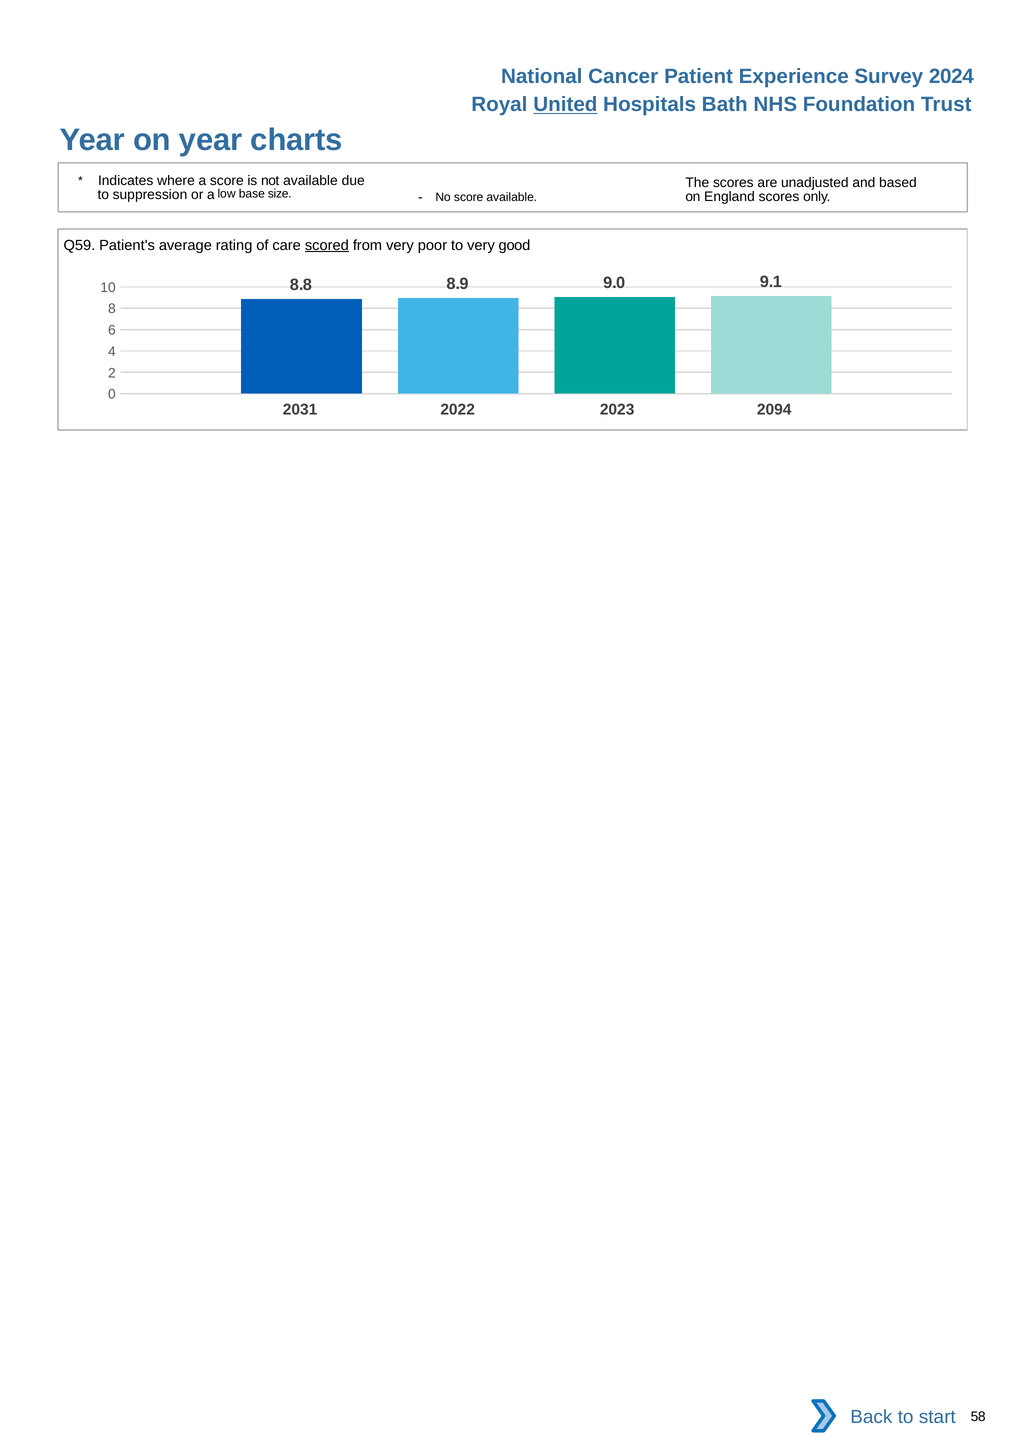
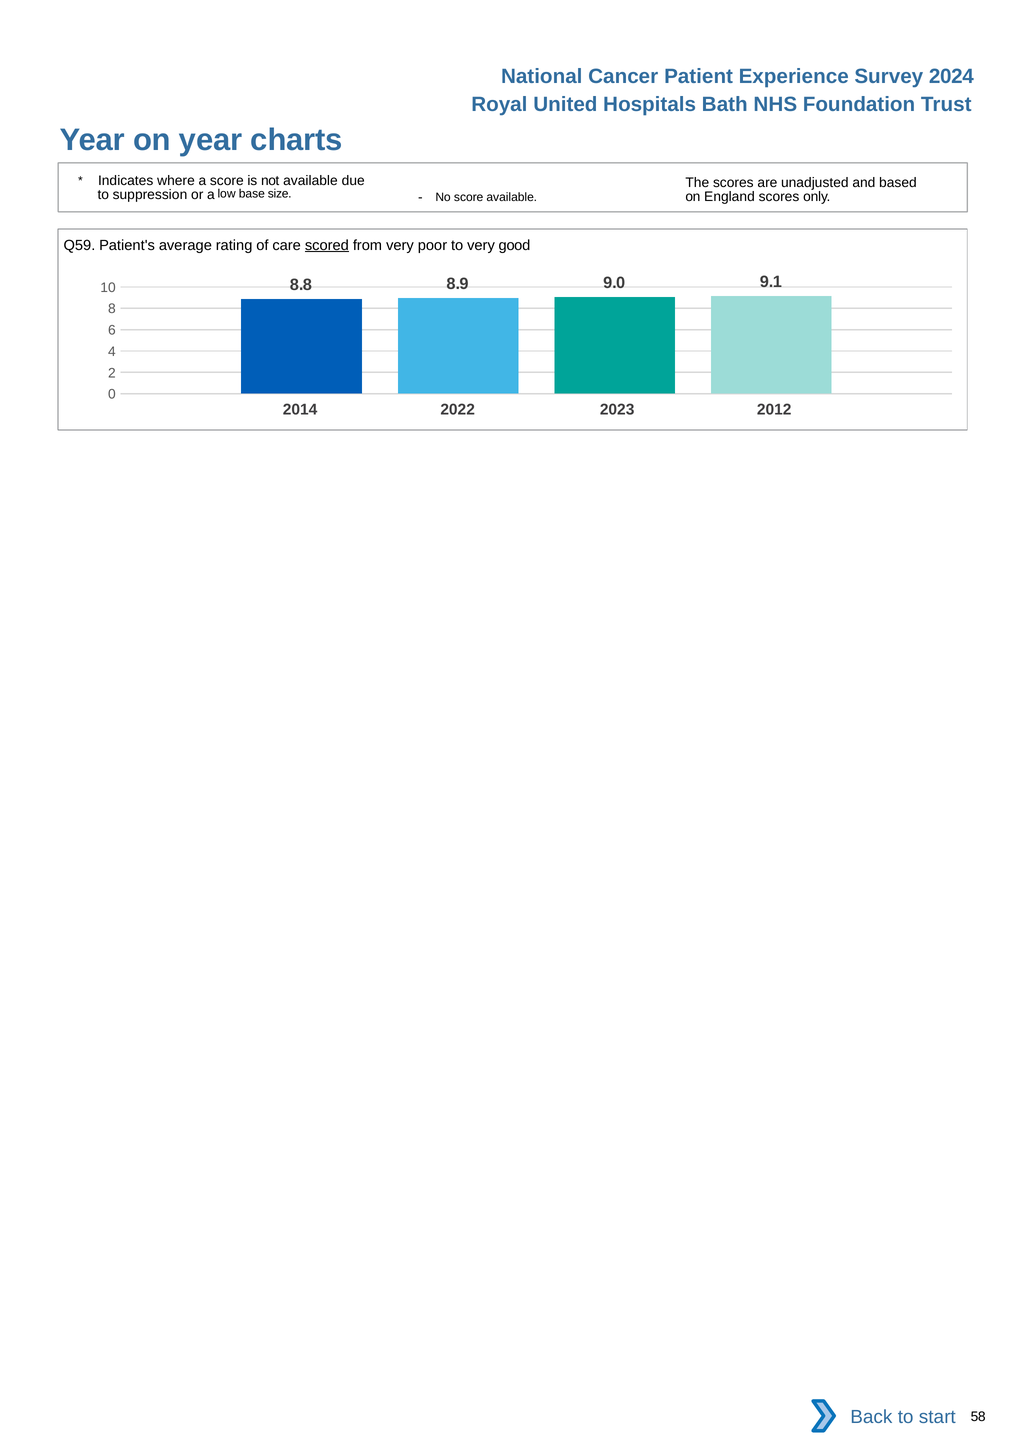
United underline: present -> none
2031: 2031 -> 2014
2094: 2094 -> 2012
